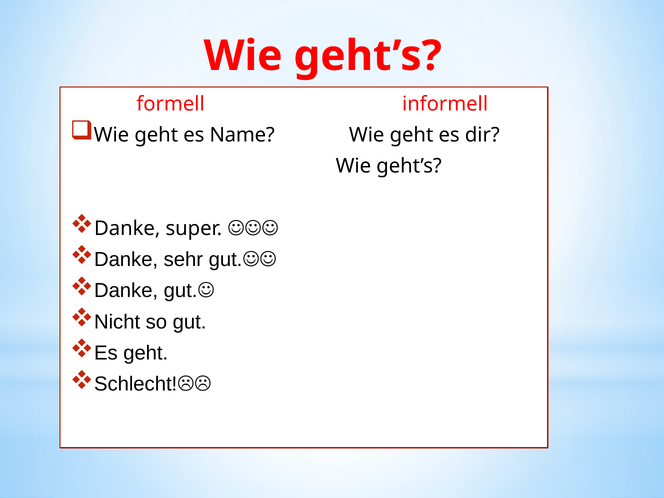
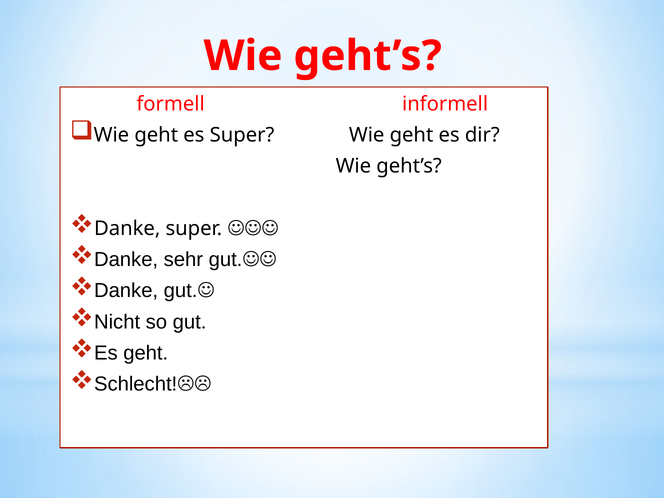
es Name: Name -> Super
